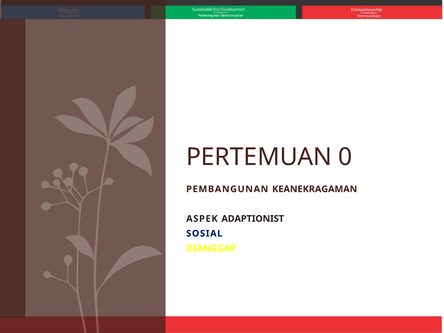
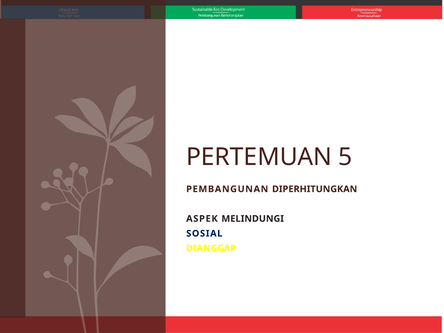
0: 0 -> 5
KEANEKRAGAMAN: KEANEKRAGAMAN -> DIPERHITUNGKAN
ADAPTIONIST: ADAPTIONIST -> MELINDUNGI
